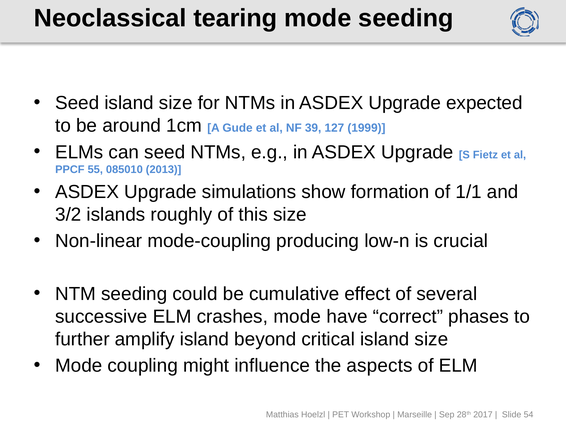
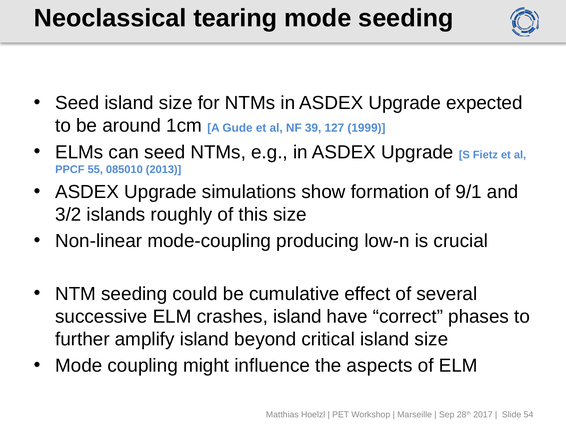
1/1: 1/1 -> 9/1
crashes mode: mode -> island
